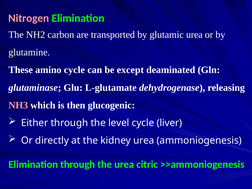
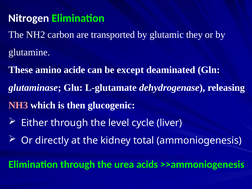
Nitrogen colour: pink -> white
glutamic urea: urea -> they
amino cycle: cycle -> acide
kidney urea: urea -> total
citric: citric -> acids
